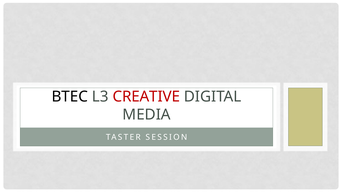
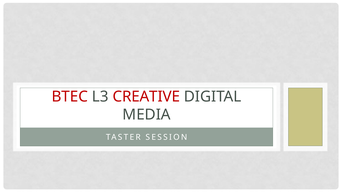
BTEC colour: black -> red
